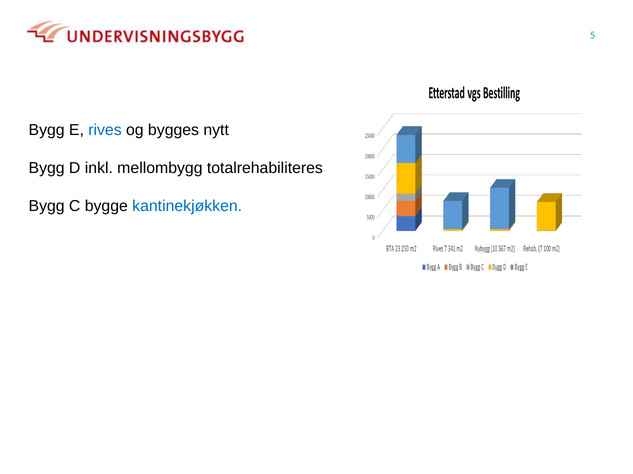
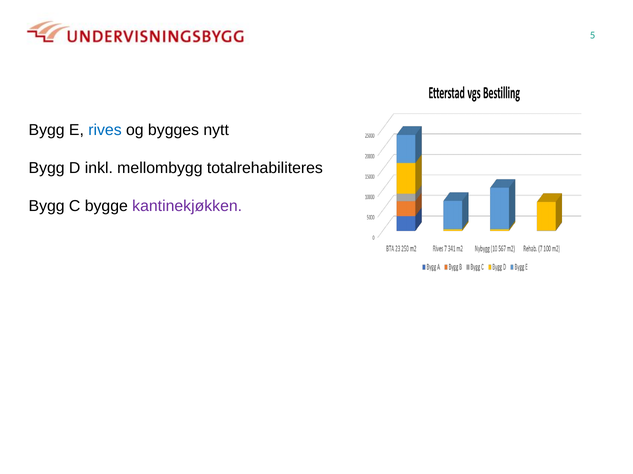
kantinekjøkken colour: blue -> purple
